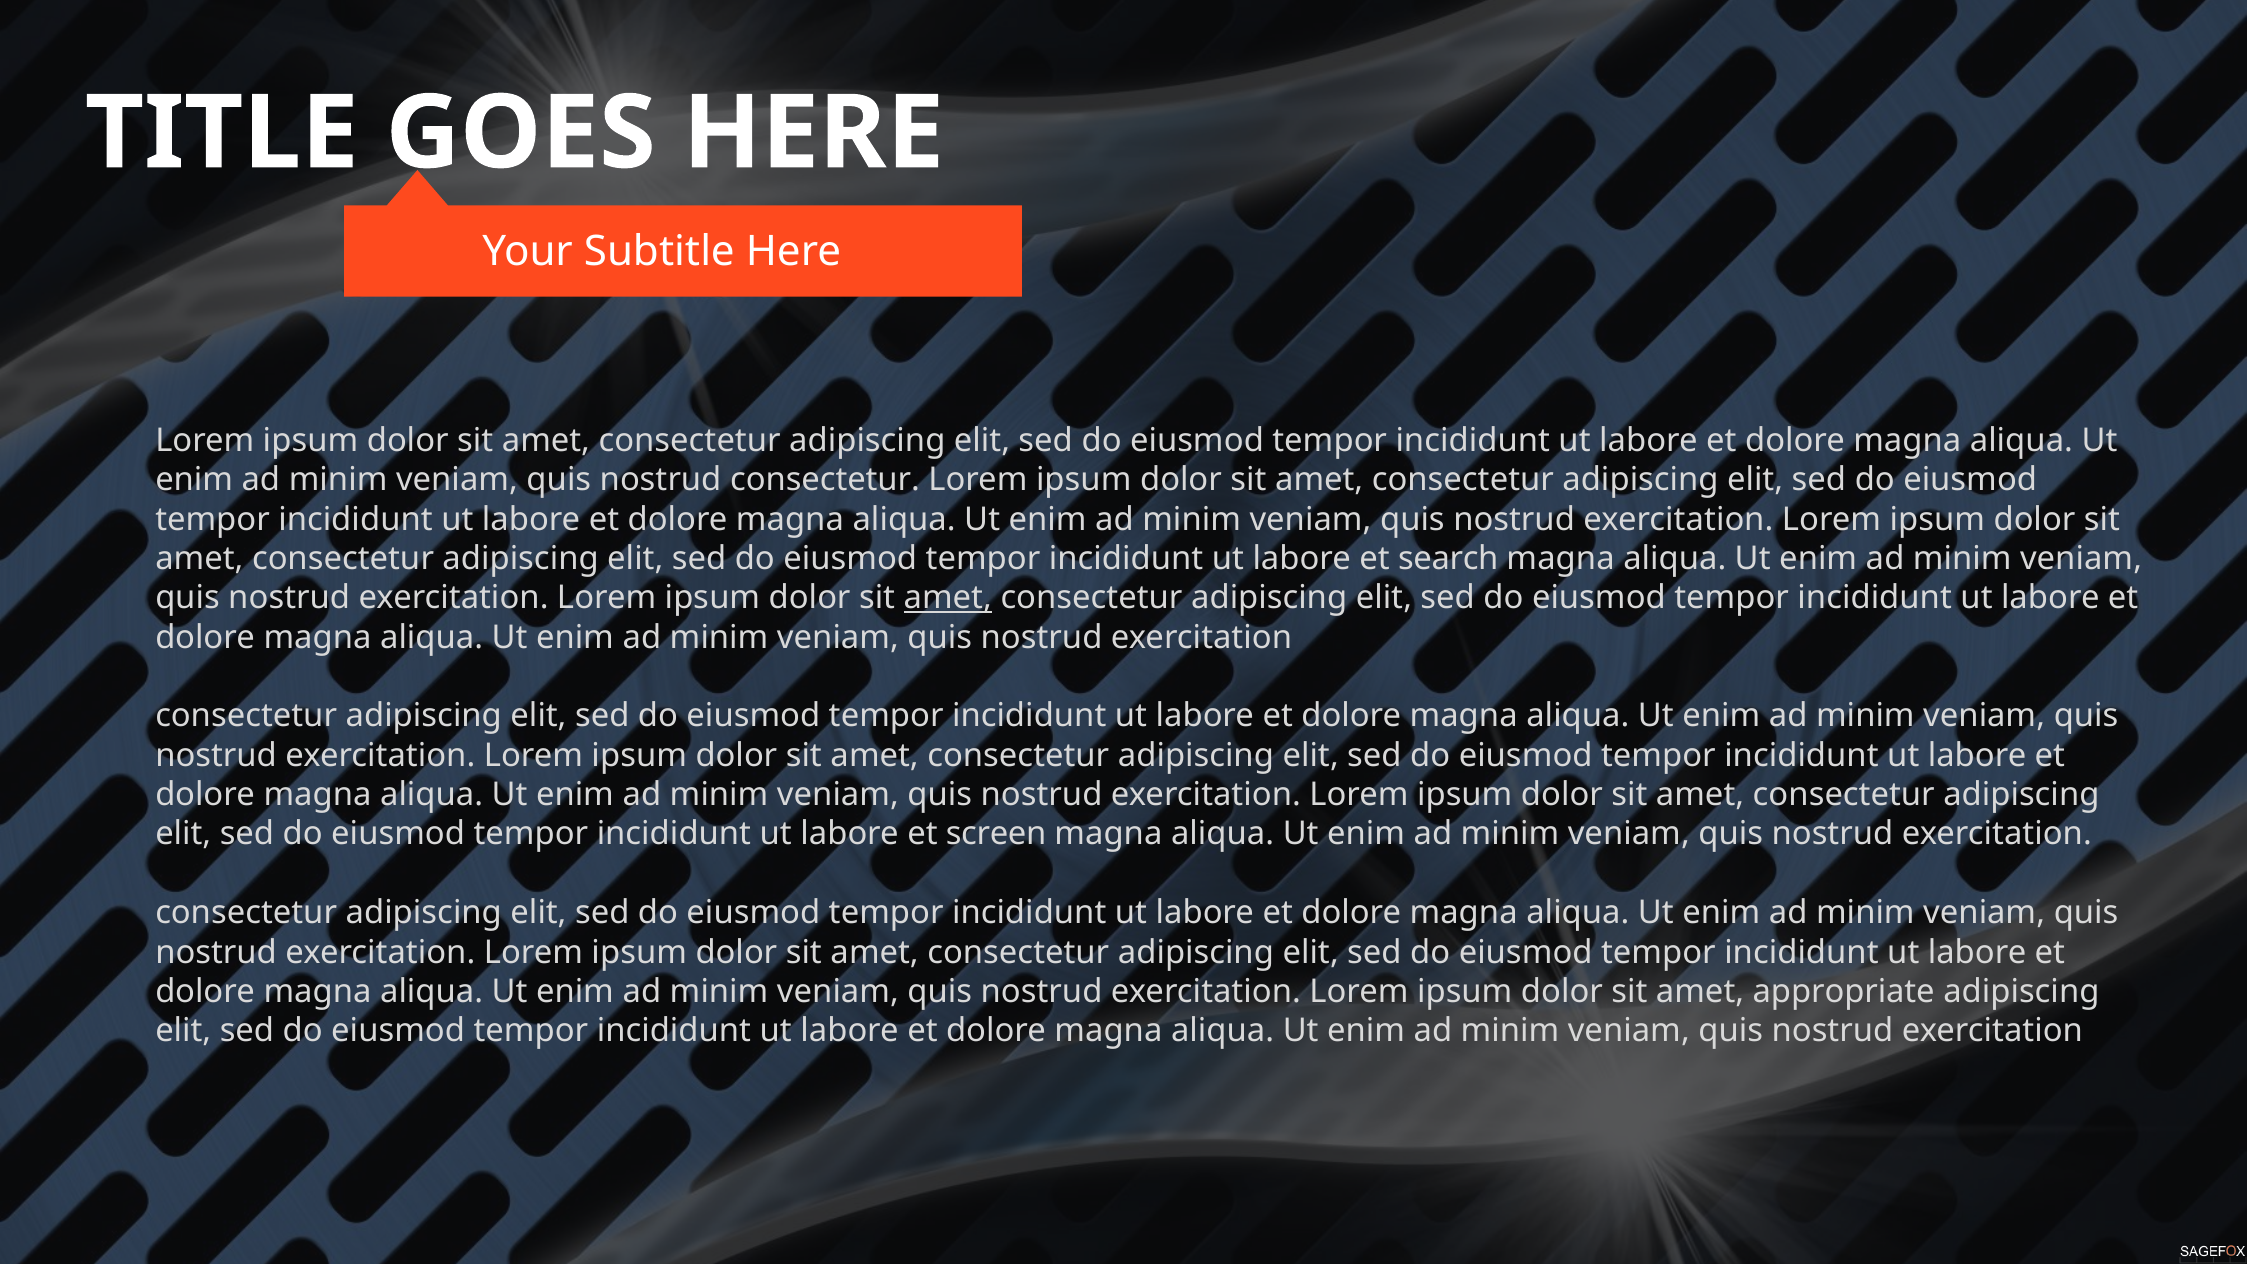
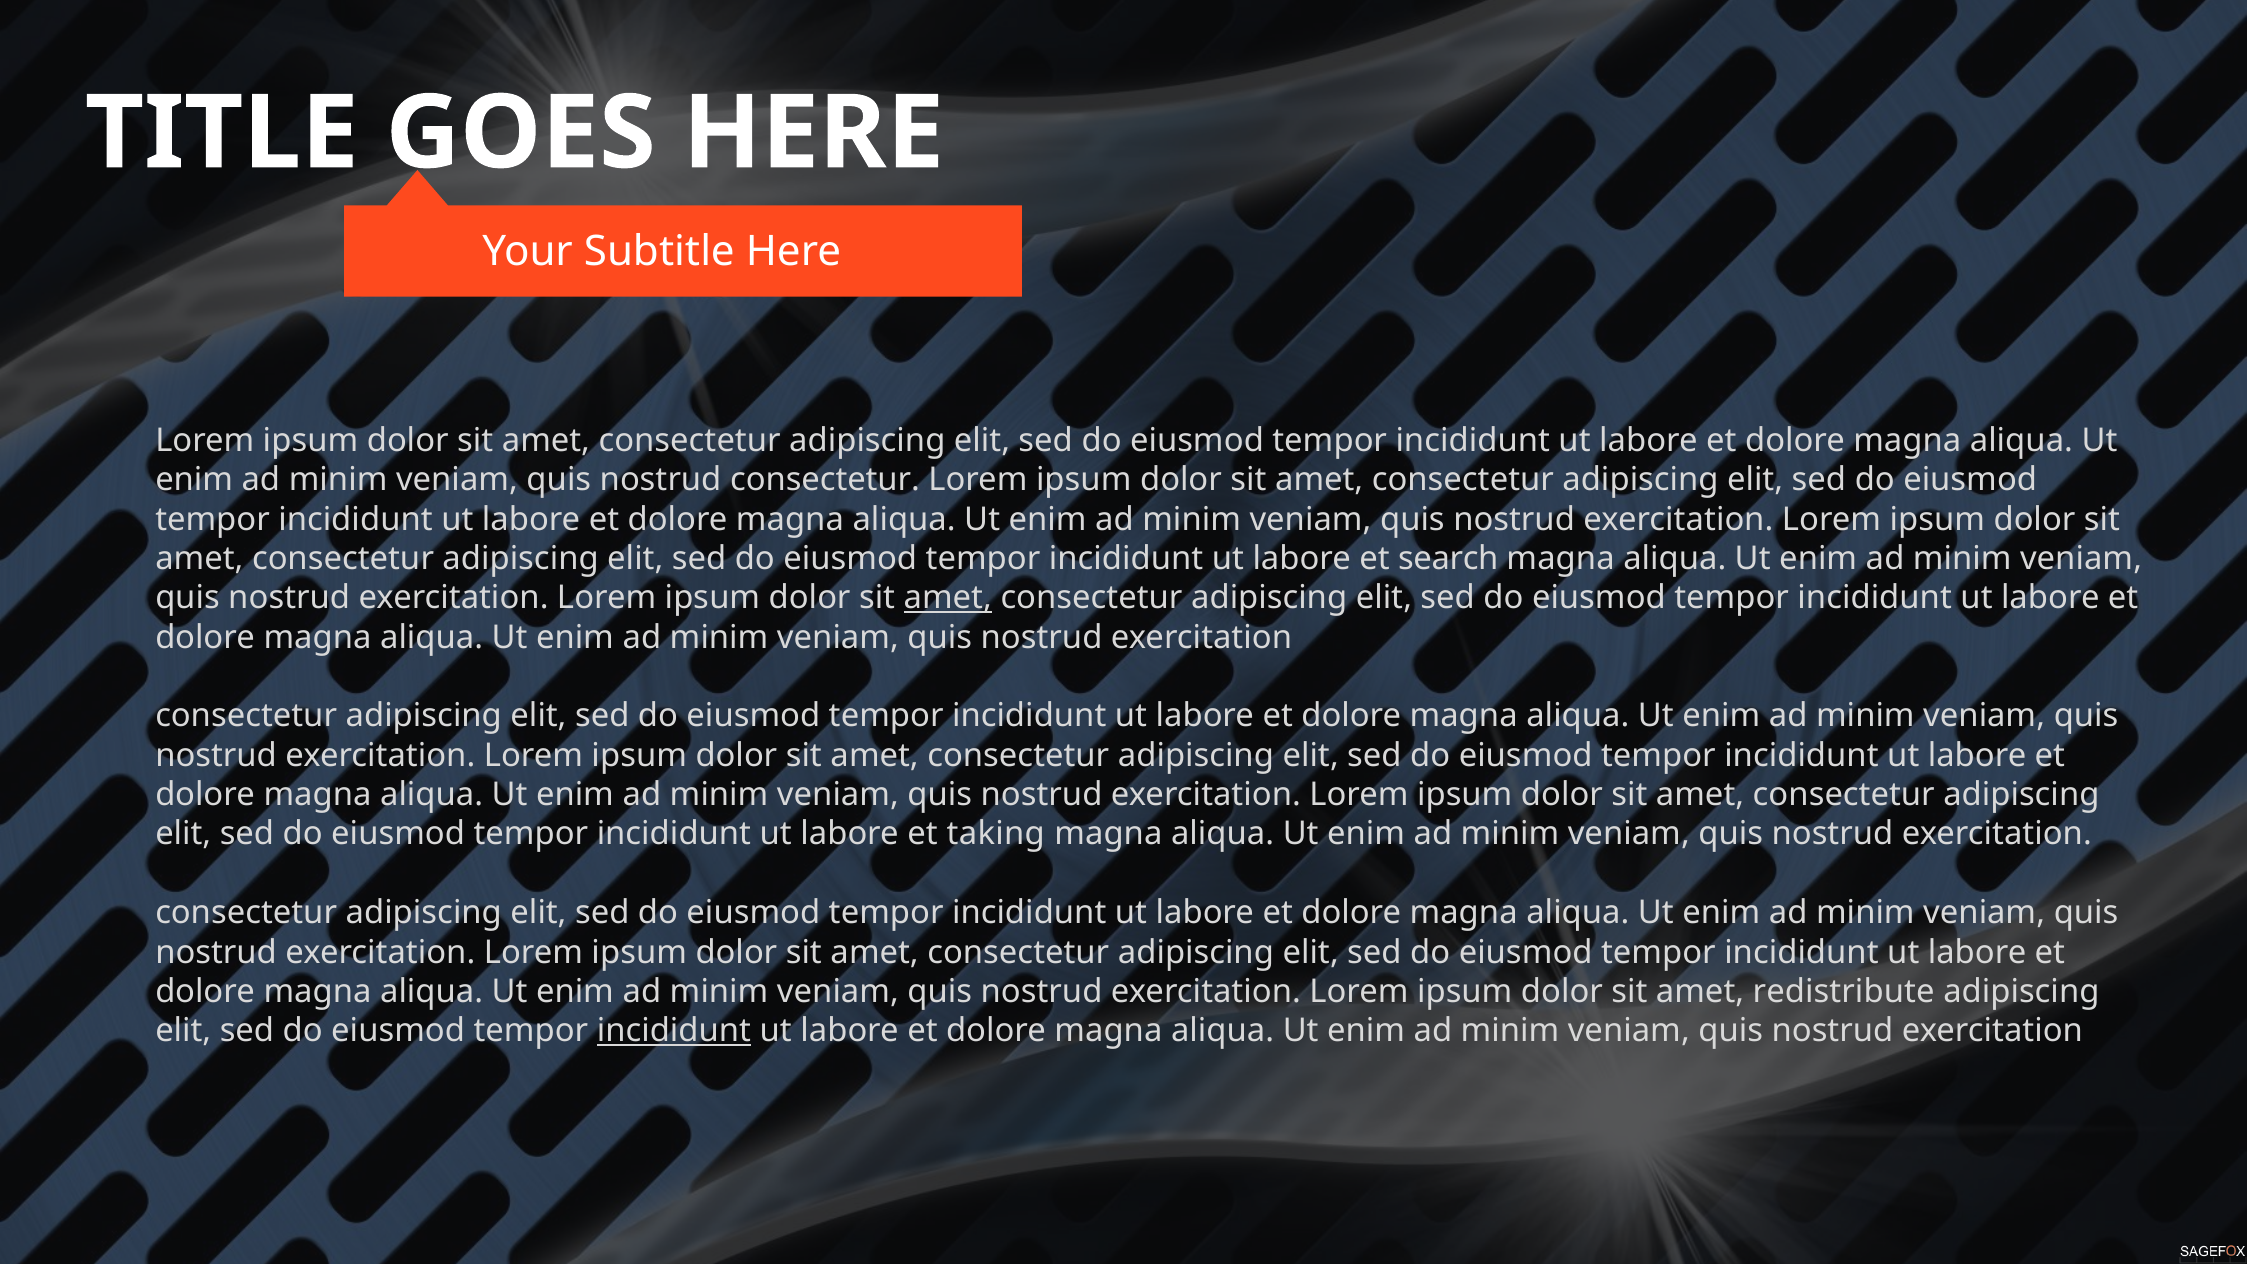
screen: screen -> taking
appropriate: appropriate -> redistribute
incididunt at (674, 1031) underline: none -> present
